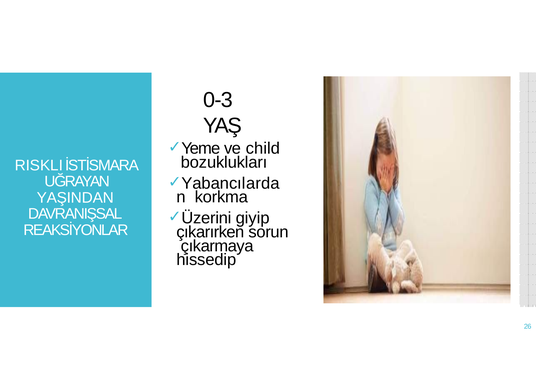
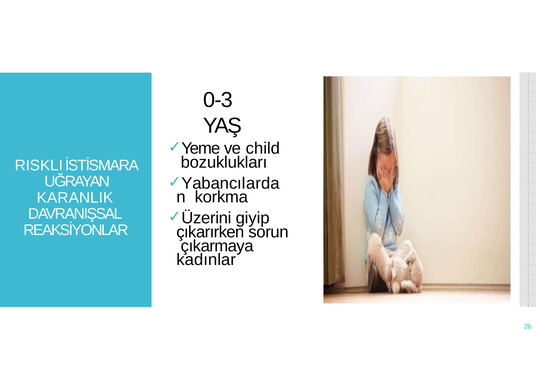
YAŞINDAN: YAŞINDAN -> KARANLIK
hissedip: hissedip -> kadınlar
